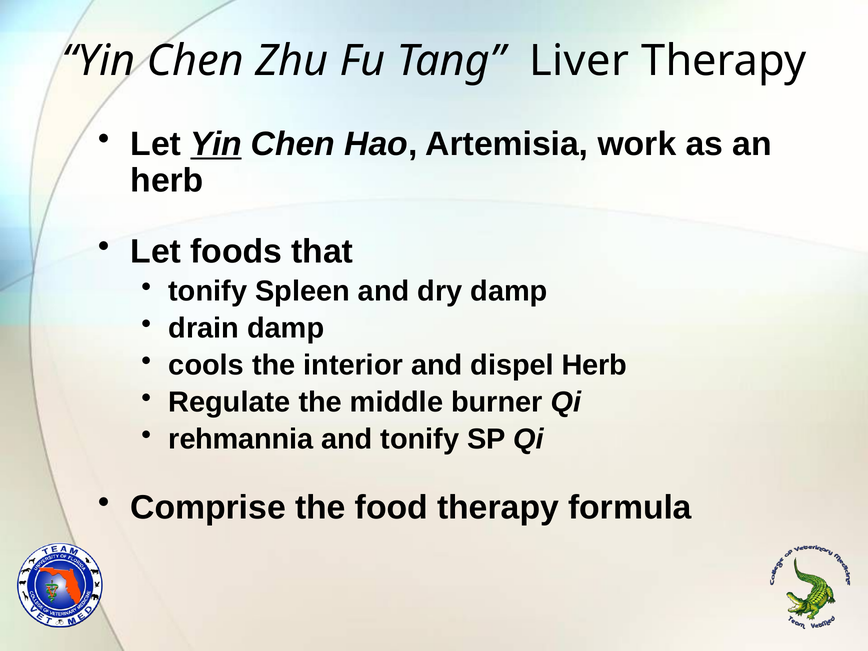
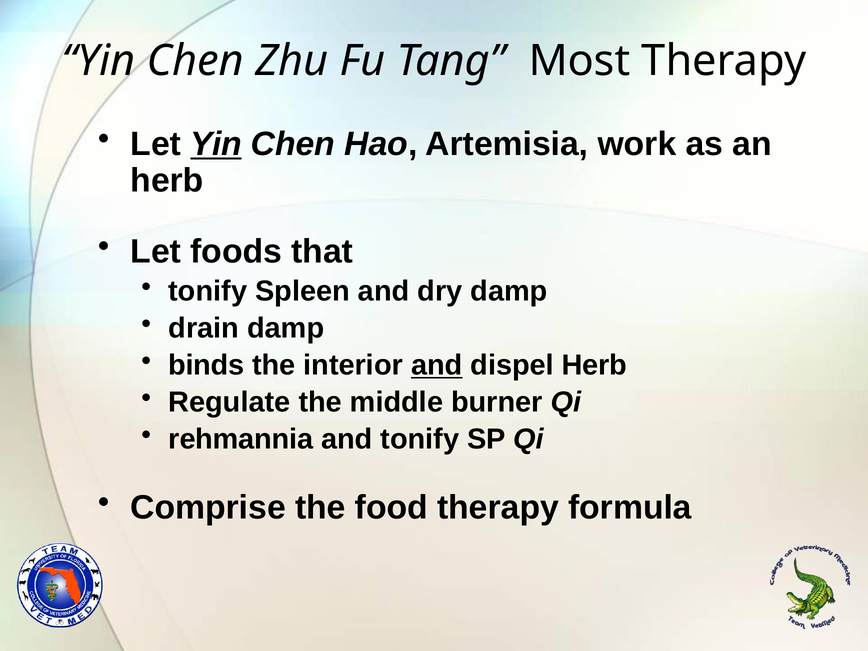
Liver: Liver -> Most
cools: cools -> binds
and at (437, 365) underline: none -> present
